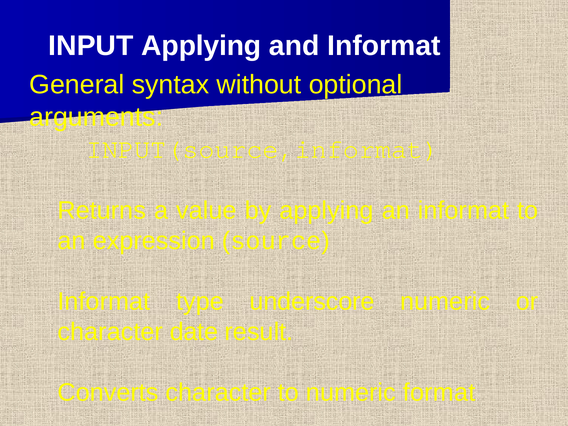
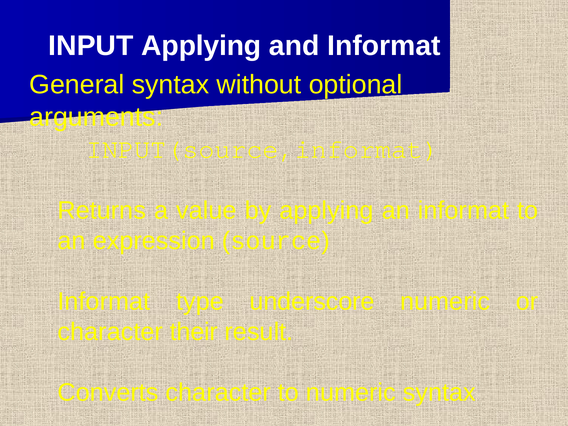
date: date -> their
numeric format: format -> syntax
